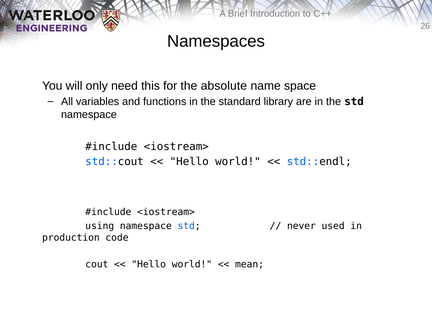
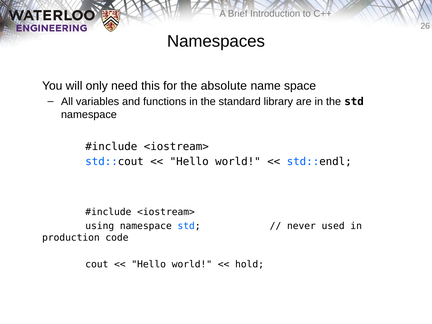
mean: mean -> hold
